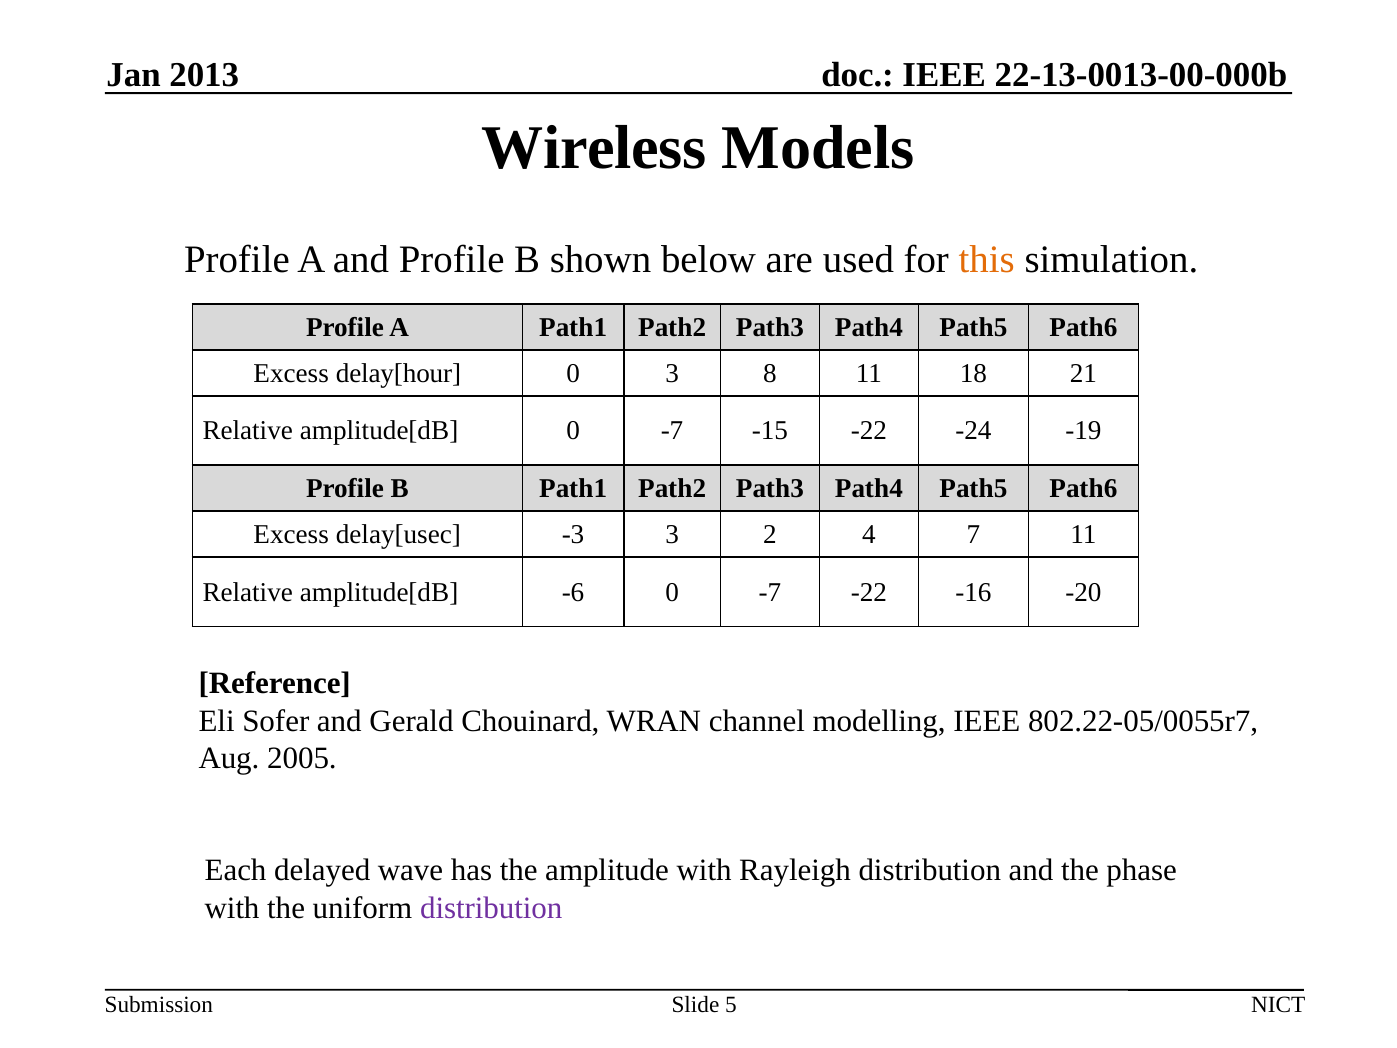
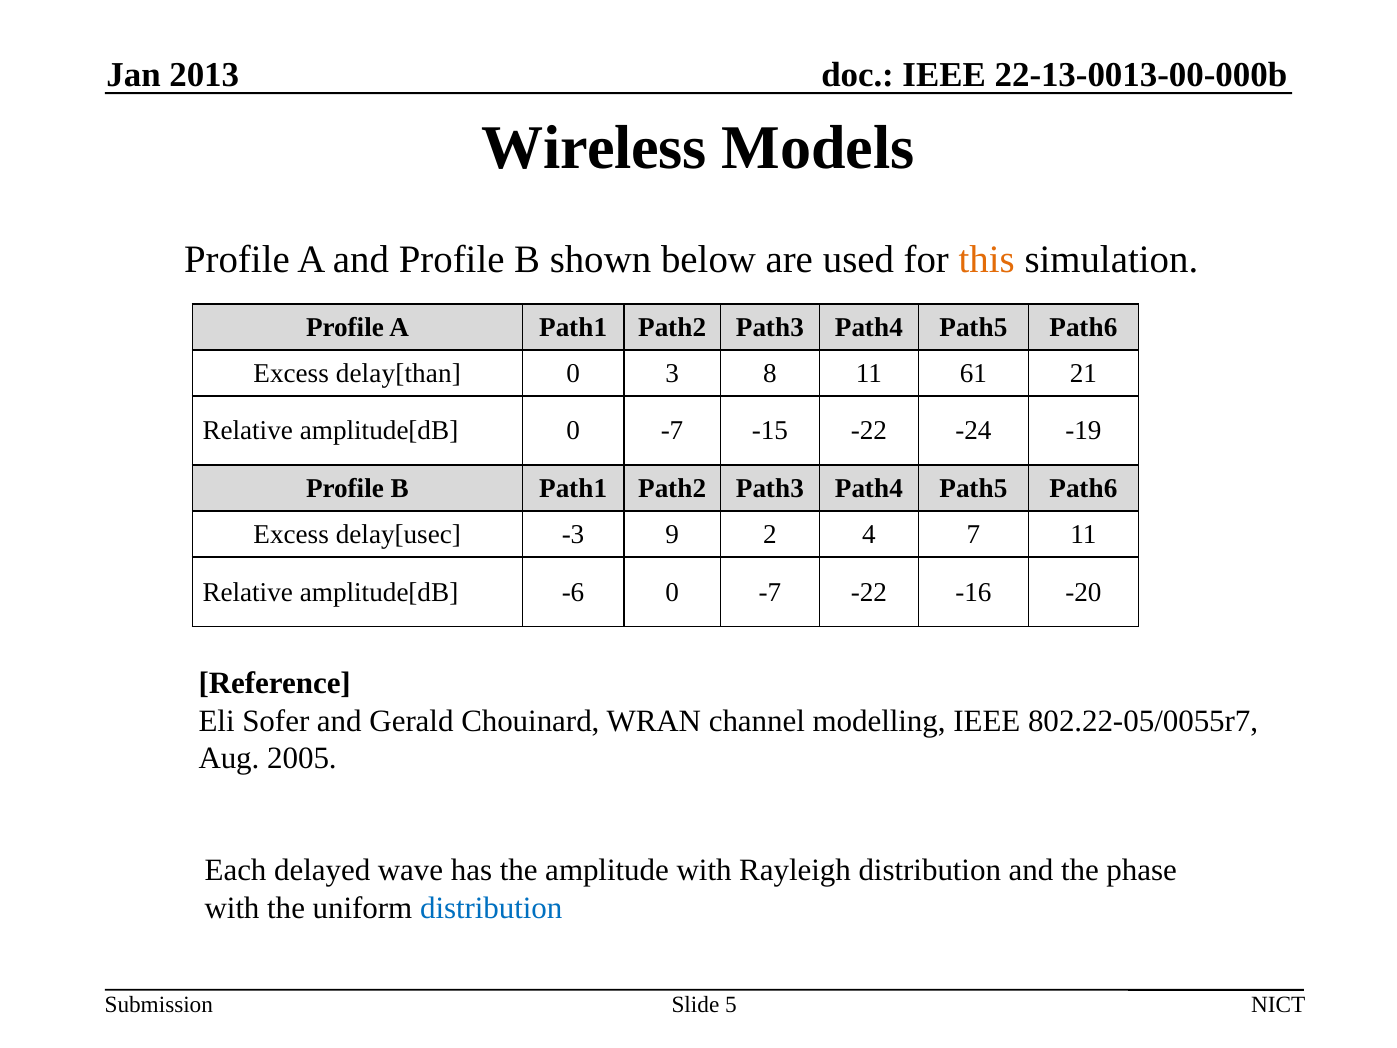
delay[hour: delay[hour -> delay[than
18: 18 -> 61
-3 3: 3 -> 9
distribution at (491, 908) colour: purple -> blue
